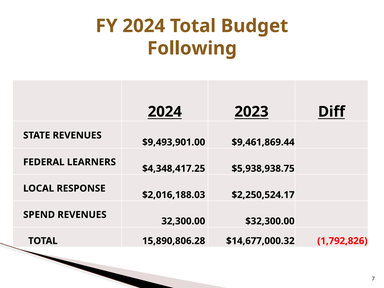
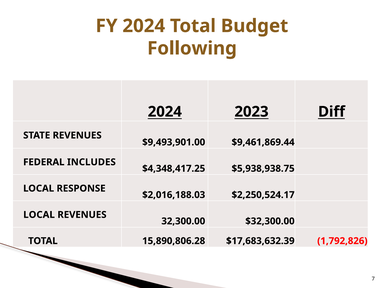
LEARNERS: LEARNERS -> INCLUDES
SPEND at (39, 215): SPEND -> LOCAL
$14,677,000.32: $14,677,000.32 -> $17,683,632.39
